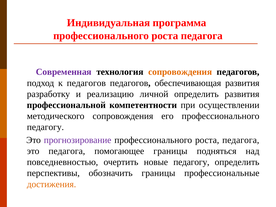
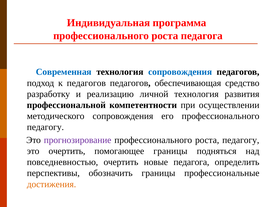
Современная colour: purple -> blue
сопровождения at (180, 72) colour: orange -> blue
обеспечивающая развития: развития -> средство
личной определить: определить -> технология
педагога at (241, 140): педагога -> педагогу
это педагога: педагога -> очертить
новые педагогу: педагогу -> педагога
